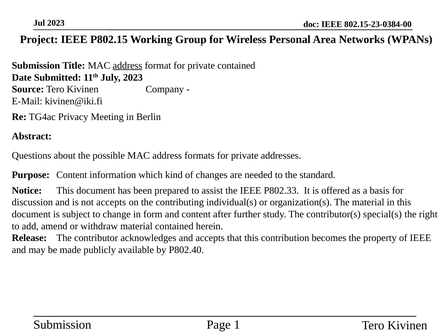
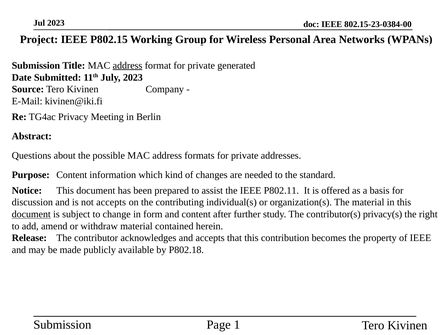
private contained: contained -> generated
P802.33: P802.33 -> P802.11
document at (31, 214) underline: none -> present
special(s: special(s -> privacy(s
P802.40: P802.40 -> P802.18
